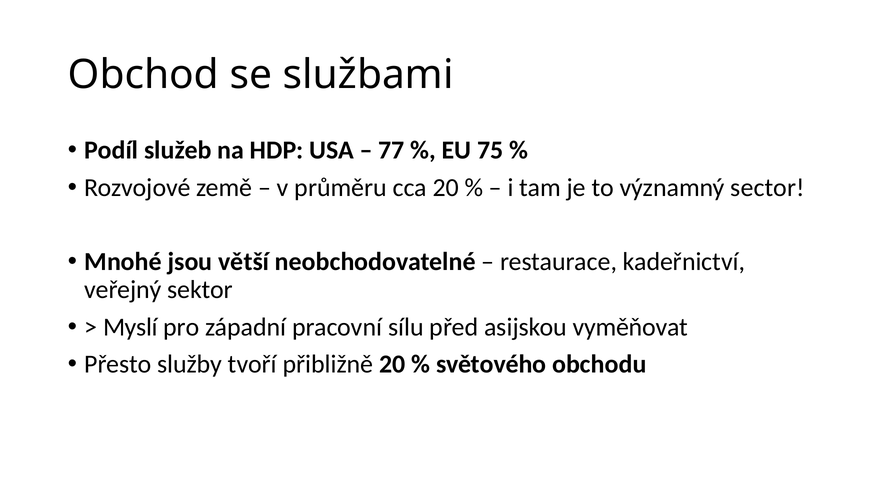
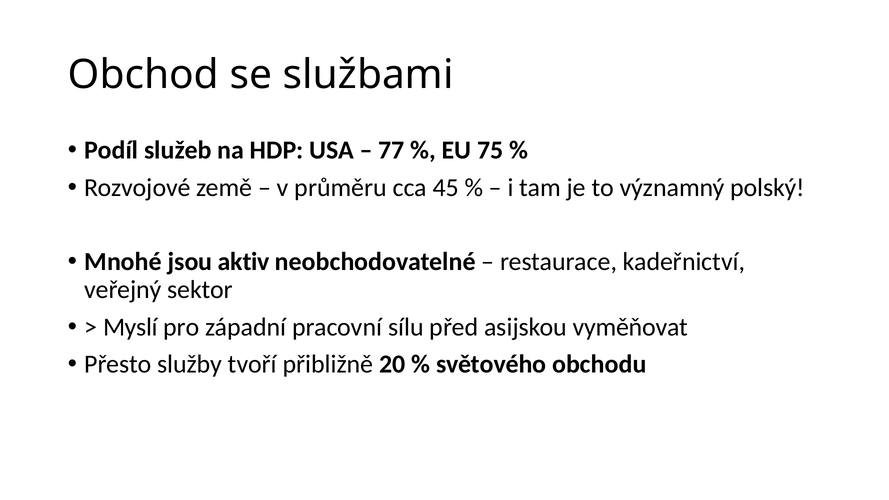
cca 20: 20 -> 45
sector: sector -> polský
větší: větší -> aktiv
